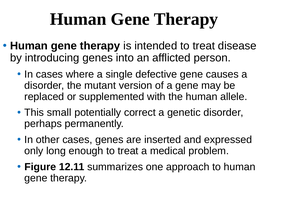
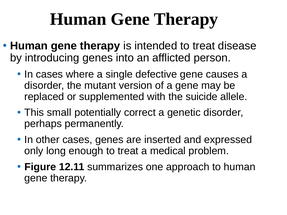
the human: human -> suicide
